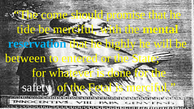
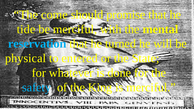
highly: highly -> turned
between: between -> physical
safety colour: white -> light blue
Fetal: Fetal -> King
